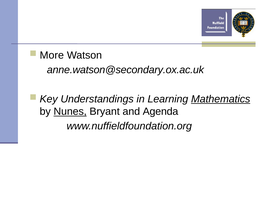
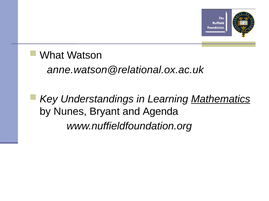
More: More -> What
anne.watson@secondary.ox.ac.uk: anne.watson@secondary.ox.ac.uk -> anne.watson@relational.ox.ac.uk
Nunes underline: present -> none
